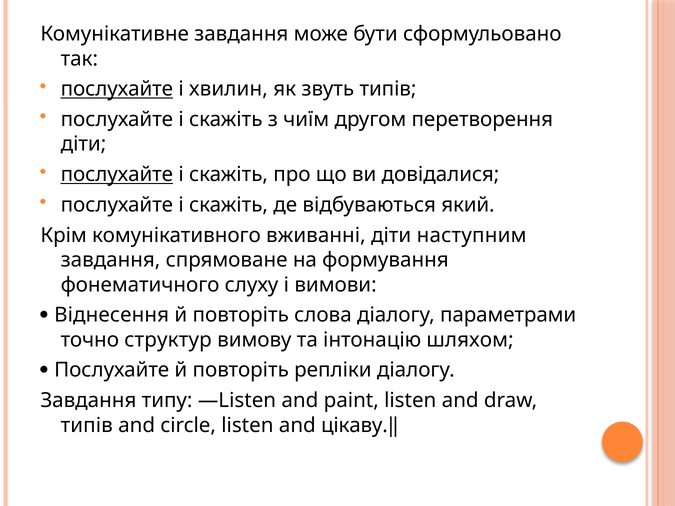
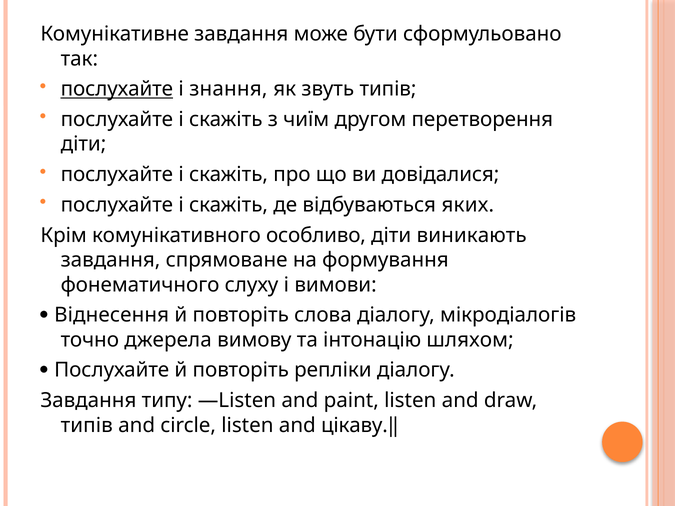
хвилин: хвилин -> знання
послухайте at (117, 175) underline: present -> none
який: який -> яких
вживанні: вживанні -> особливо
наступним: наступним -> виникають
параметрами: параметрами -> мікродіалогів
структур: структур -> джерела
